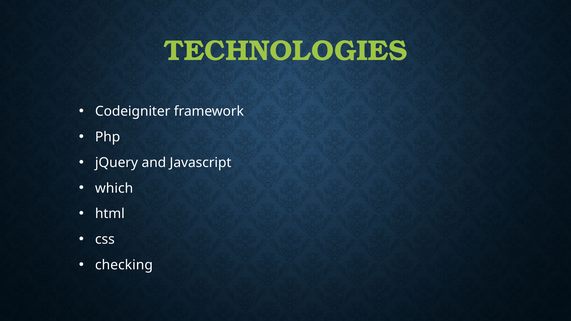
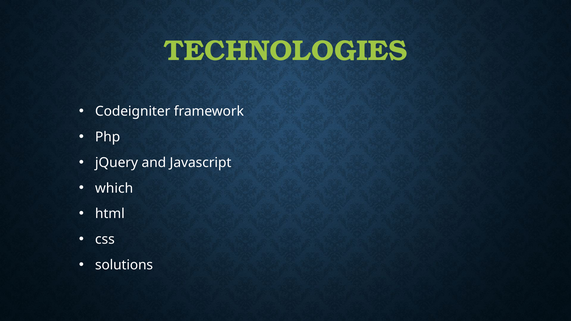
checking: checking -> solutions
